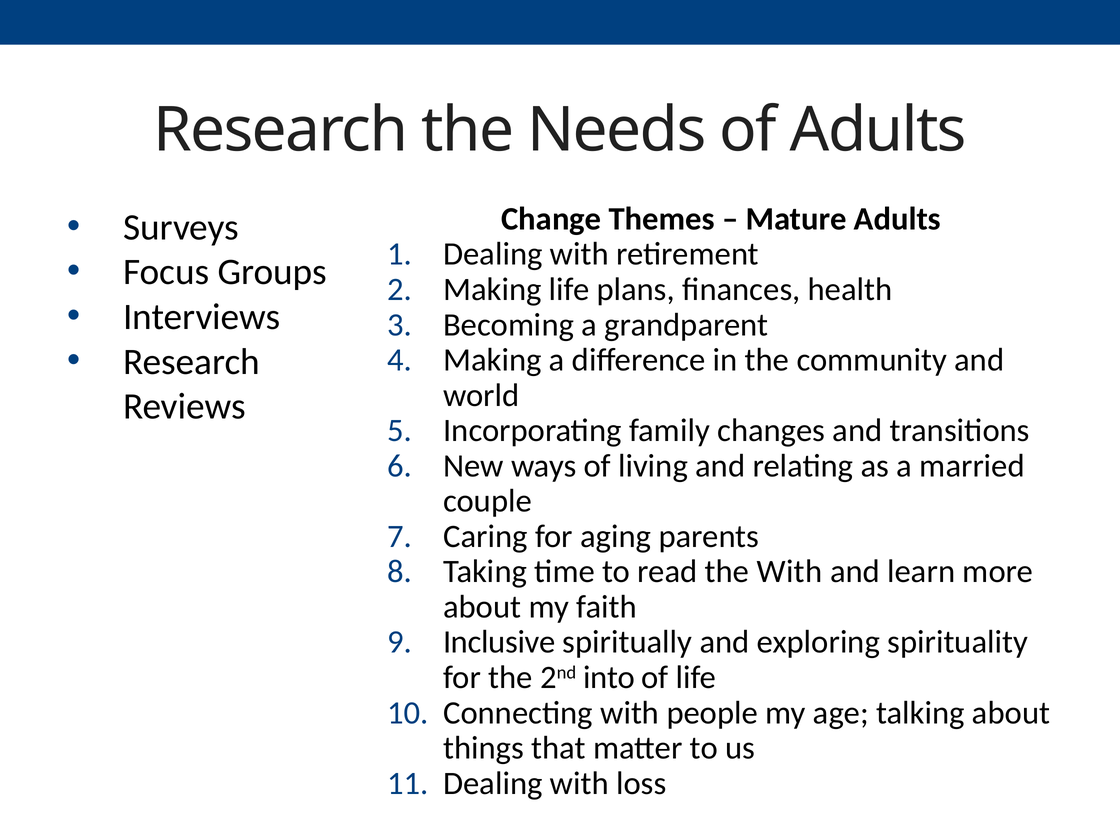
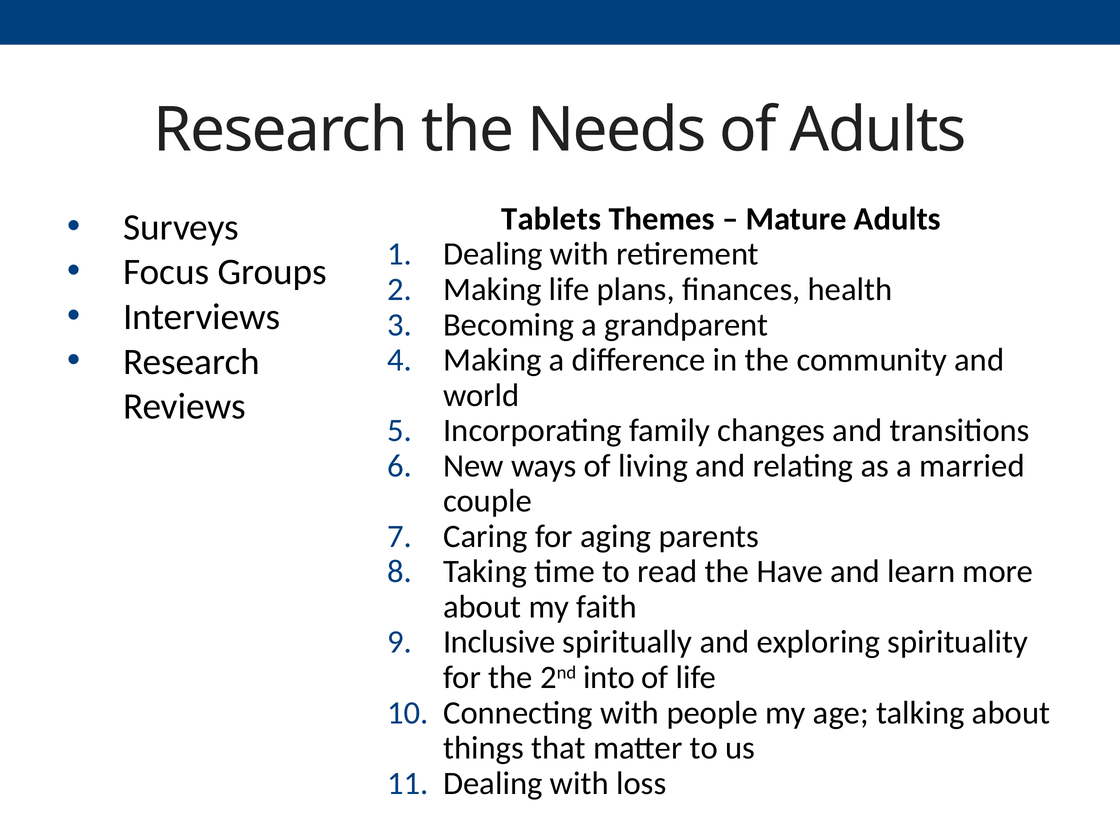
Change: Change -> Tablets
the With: With -> Have
